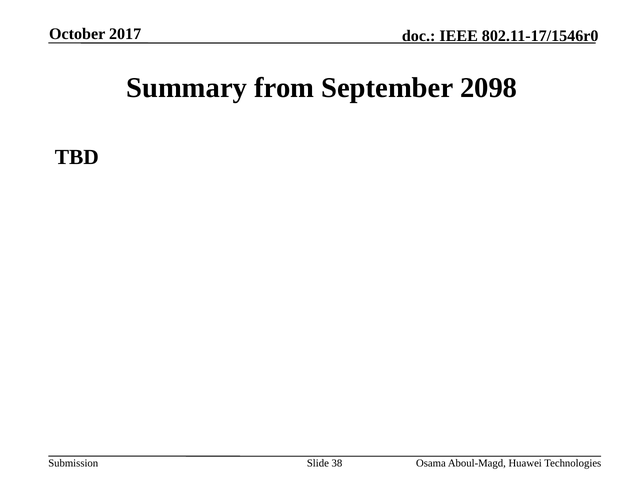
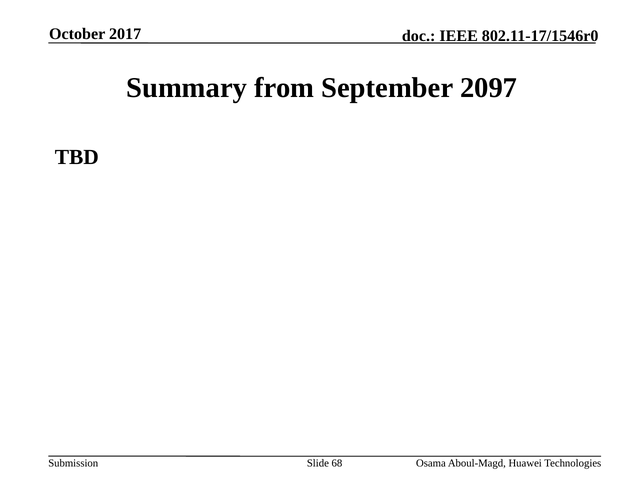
2098: 2098 -> 2097
38: 38 -> 68
